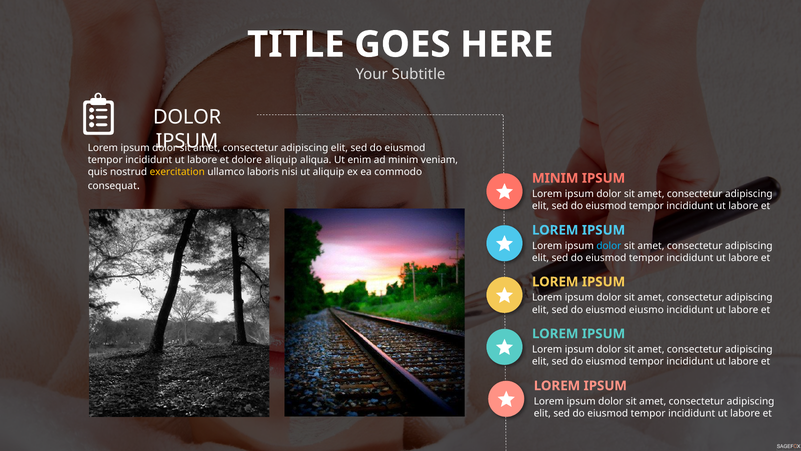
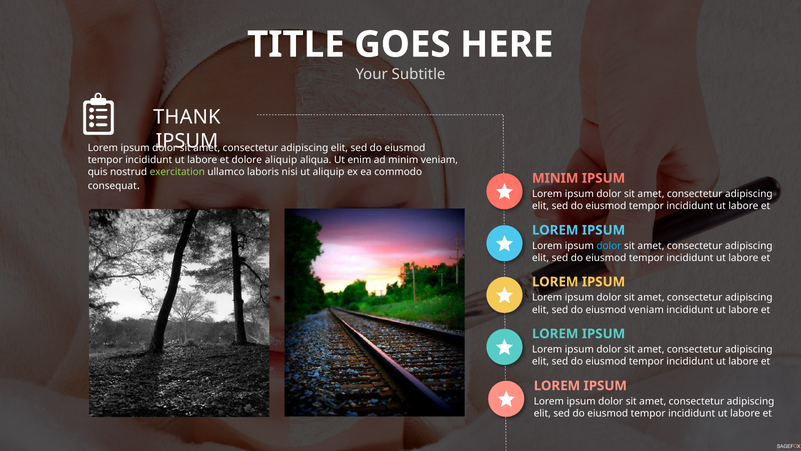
DOLOR at (187, 117): DOLOR -> THANK
exercitation colour: yellow -> light green
eiusmod eiusmo: eiusmo -> veniam
